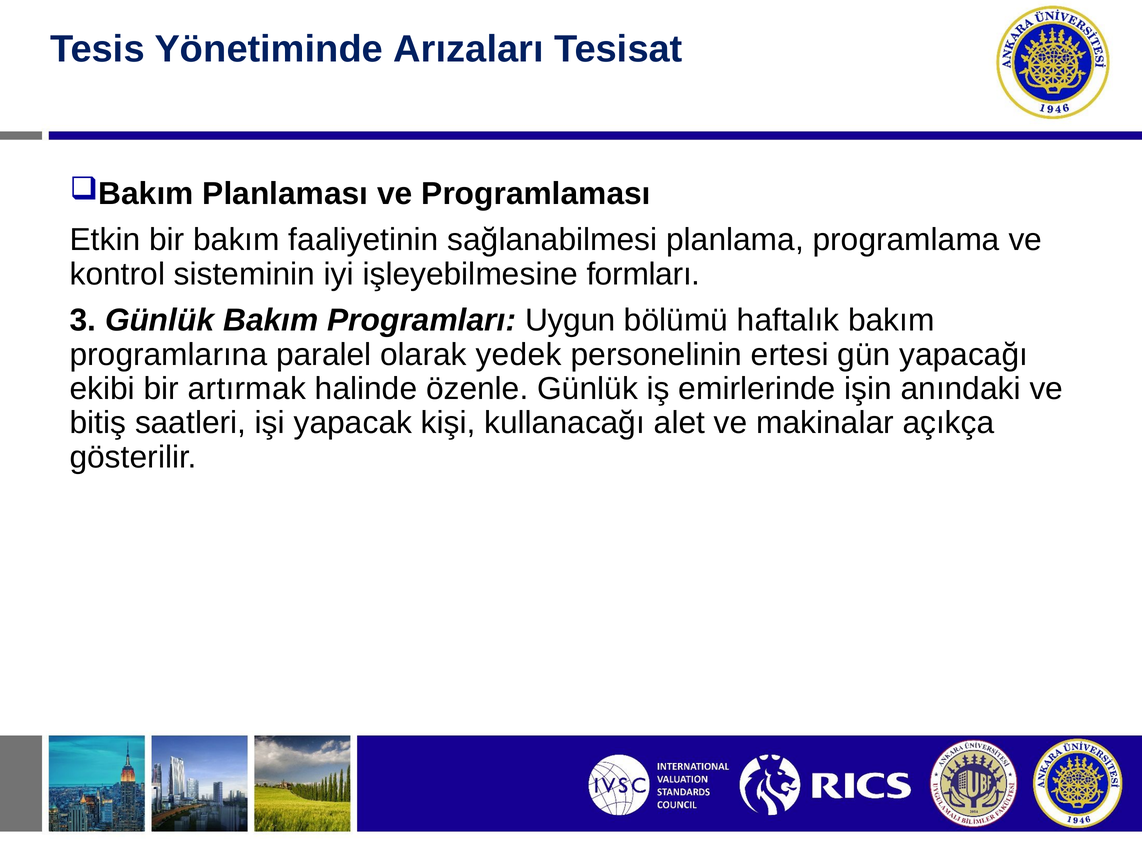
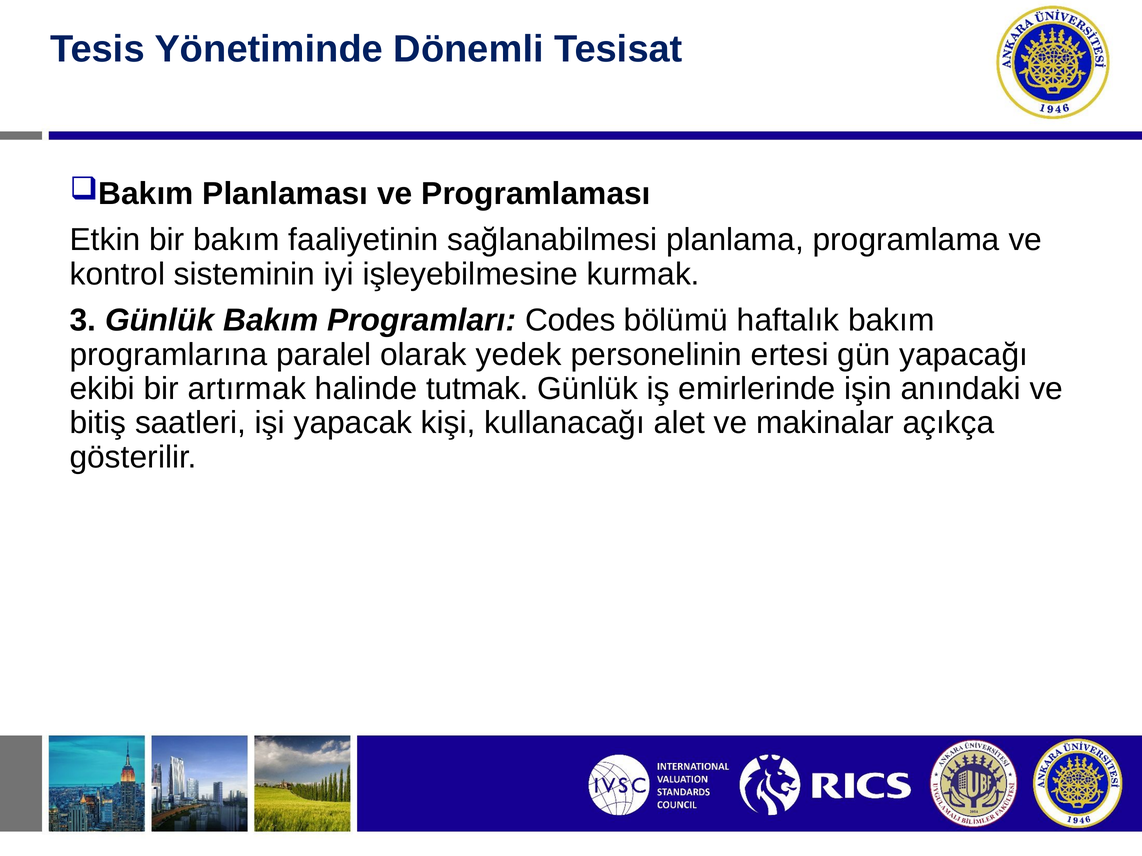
Arızaları: Arızaları -> Dönemli
formları: formları -> kurmak
Uygun: Uygun -> Codes
özenle: özenle -> tutmak
